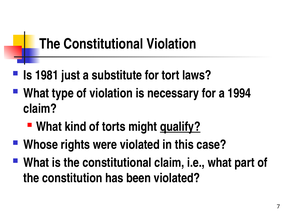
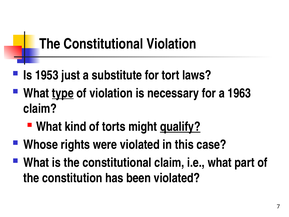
1981: 1981 -> 1953
type underline: none -> present
1994: 1994 -> 1963
